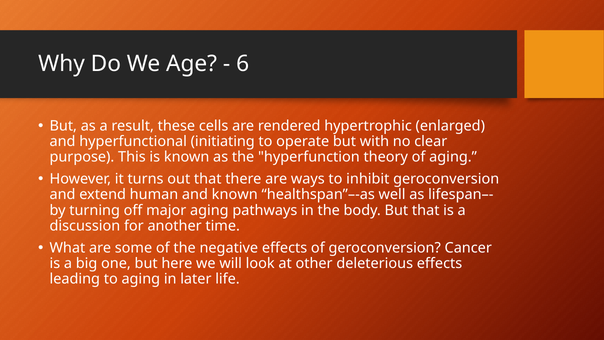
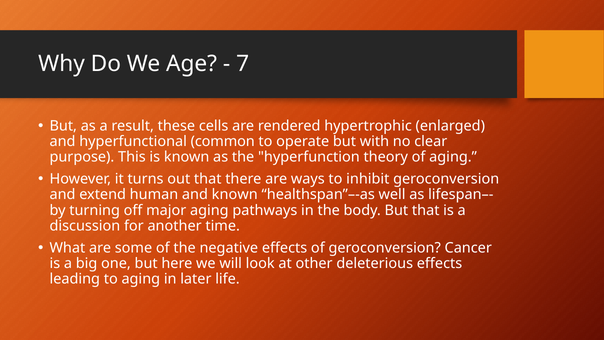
6: 6 -> 7
initiating: initiating -> common
